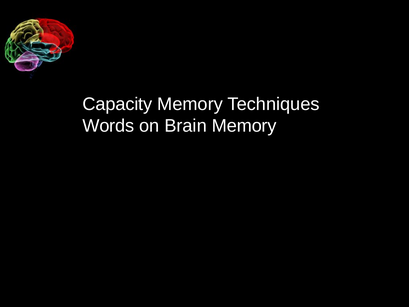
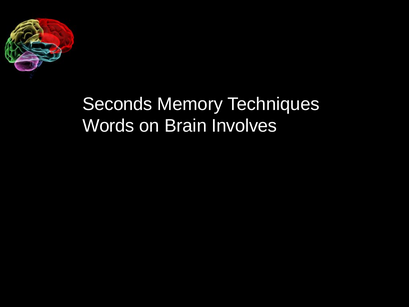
Capacity: Capacity -> Seconds
Brain Memory: Memory -> Involves
